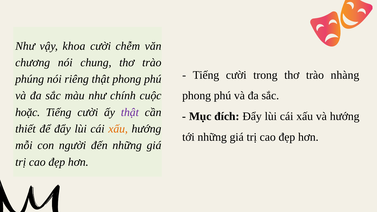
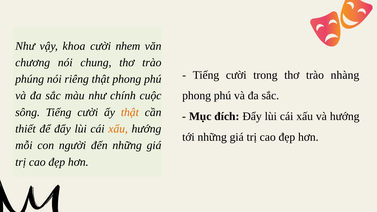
chễm: chễm -> nhem
hoặc: hoặc -> sông
thật at (130, 112) colour: purple -> orange
